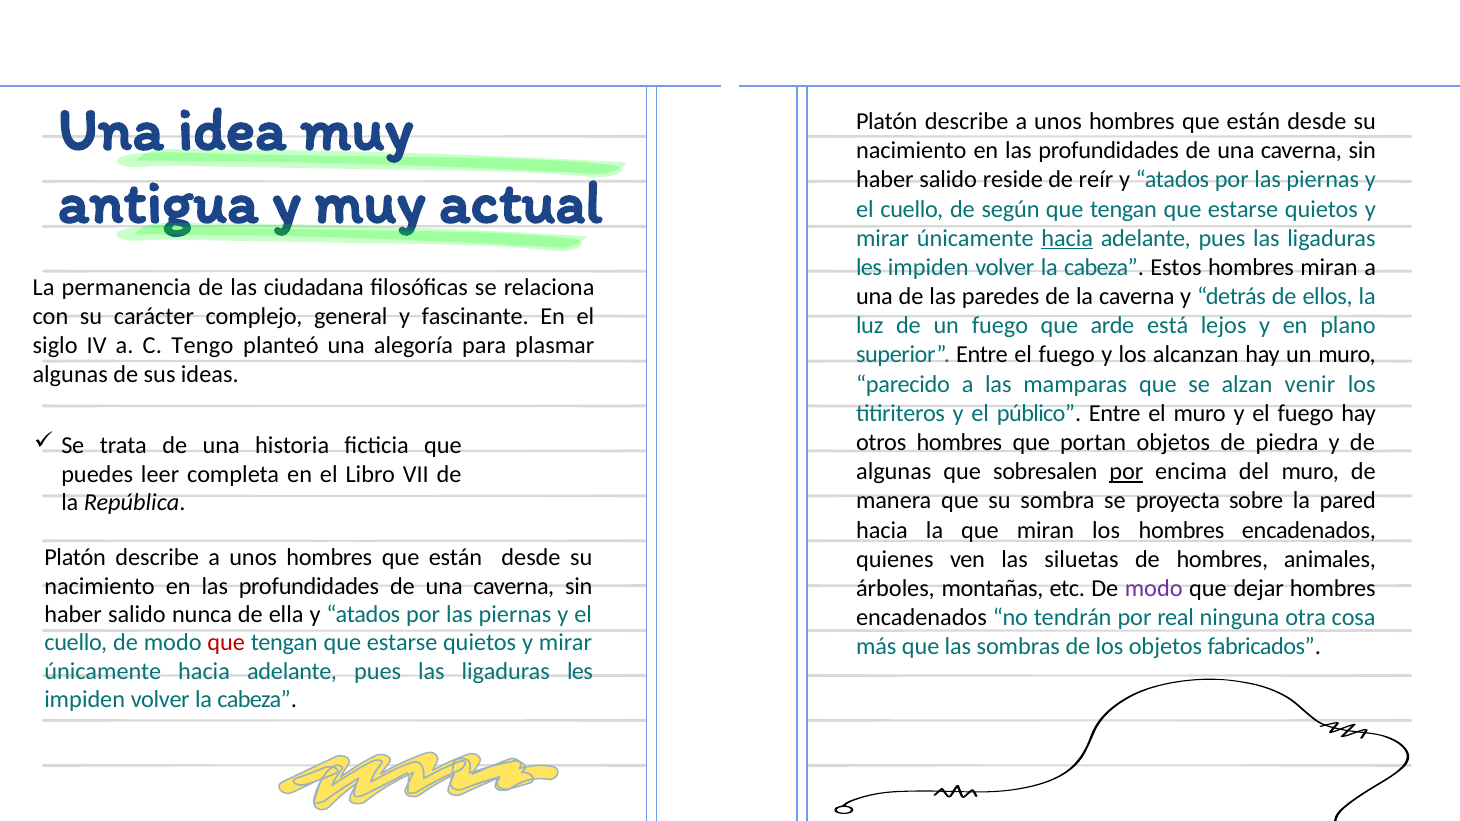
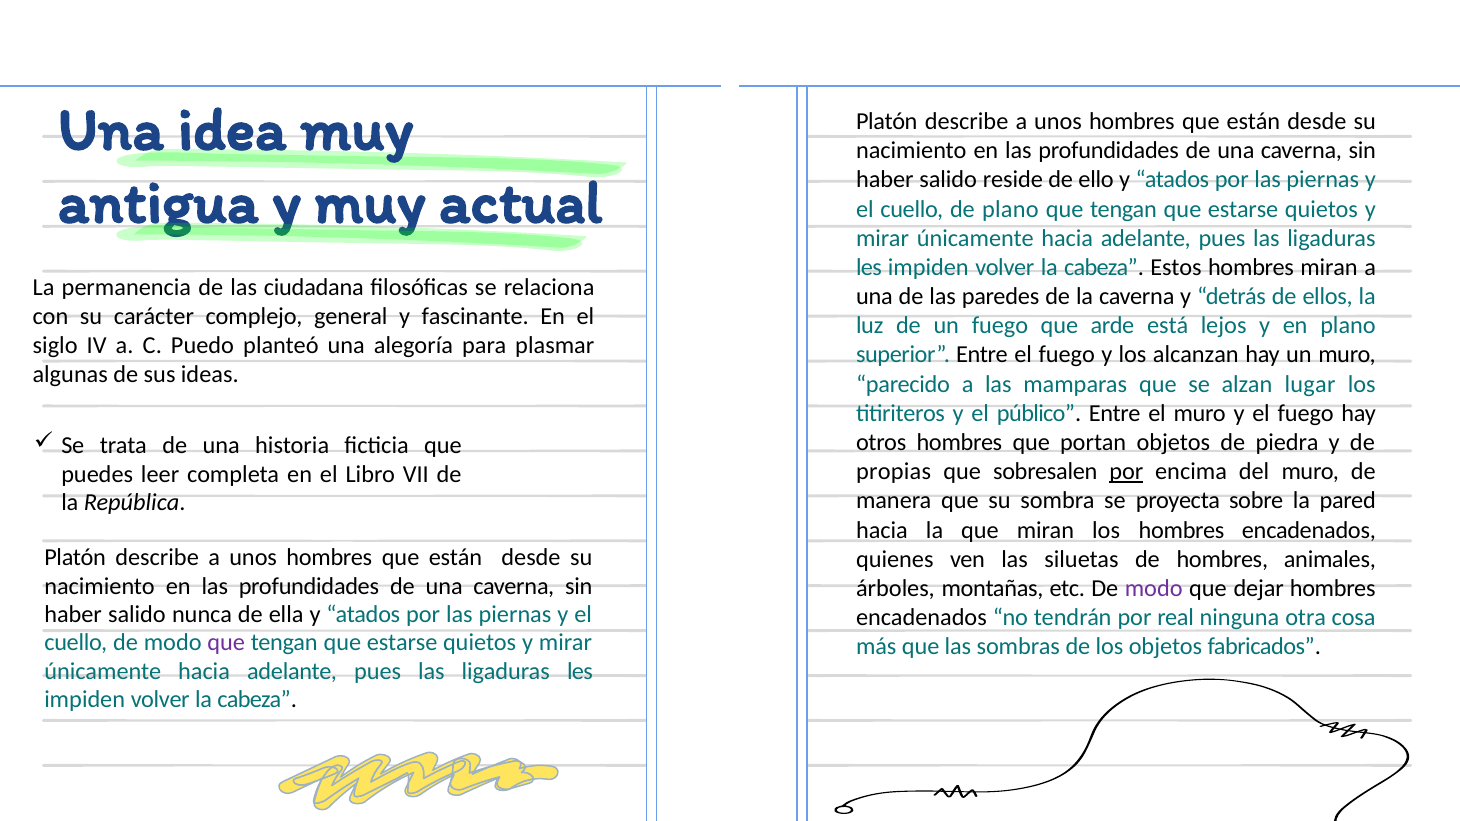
reír: reír -> ello
de según: según -> plano
hacia at (1067, 238) underline: present -> none
Tengo: Tengo -> Puedo
venir: venir -> lugar
algunas at (894, 472): algunas -> propias
que at (226, 643) colour: red -> purple
